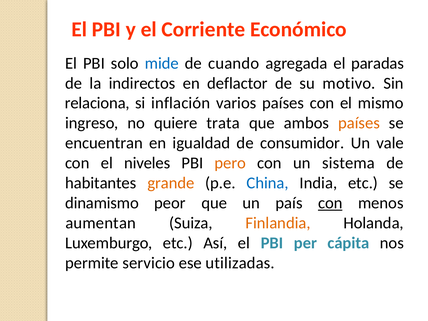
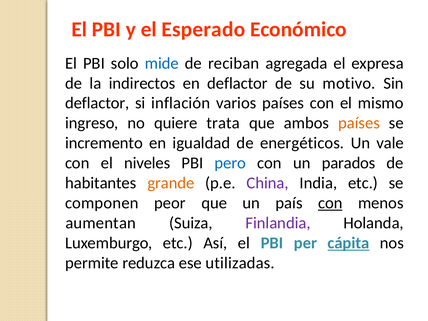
Corriente: Corriente -> Esperado
cuando: cuando -> reciban
paradas: paradas -> expresa
relaciona at (97, 103): relaciona -> deflactor
encuentran: encuentran -> incremento
consumidor: consumidor -> energéticos
pero colour: orange -> blue
sistema: sistema -> parados
China colour: blue -> purple
dinamismo: dinamismo -> componen
Finlandia colour: orange -> purple
cápita underline: none -> present
servicio: servicio -> reduzca
